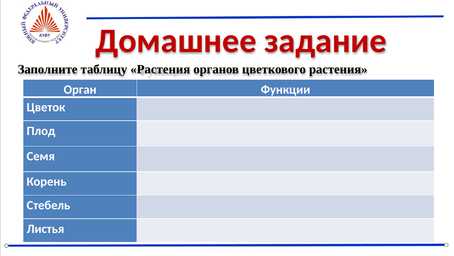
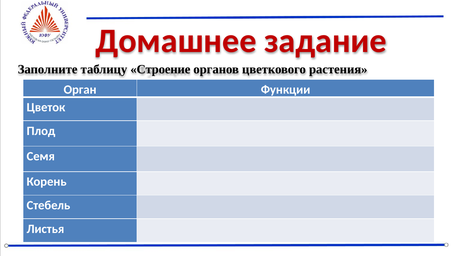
таблицу Растения: Растения -> Строение
